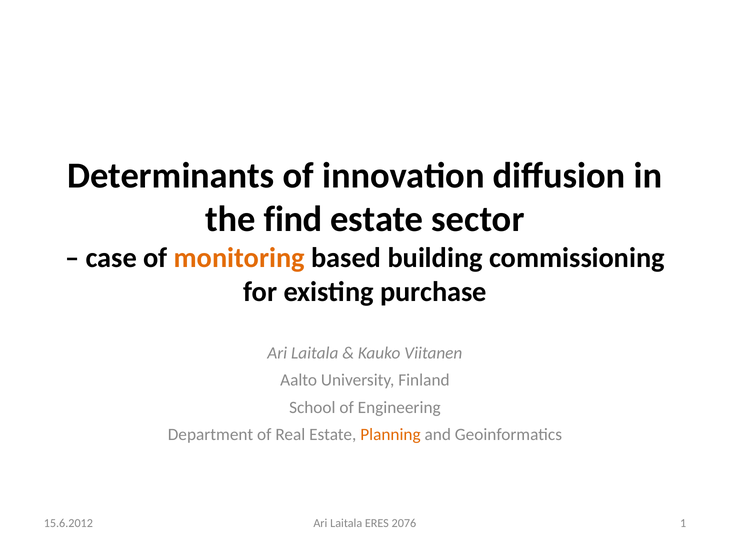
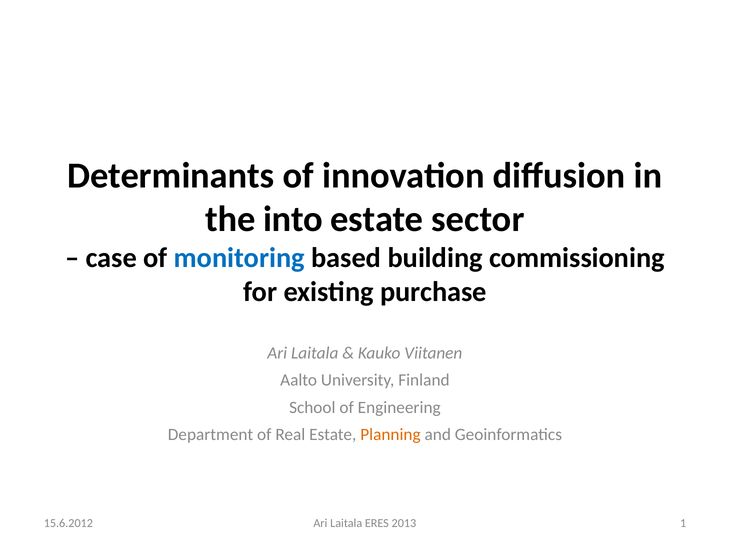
find: find -> into
monitoring colour: orange -> blue
2076: 2076 -> 2013
